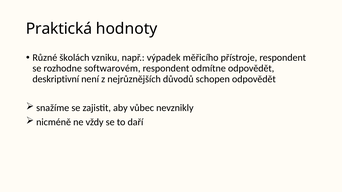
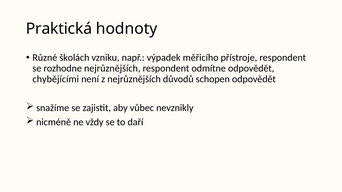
rozhodne softwarovém: softwarovém -> nejrůznějších
deskriptivní: deskriptivní -> chybějícími
